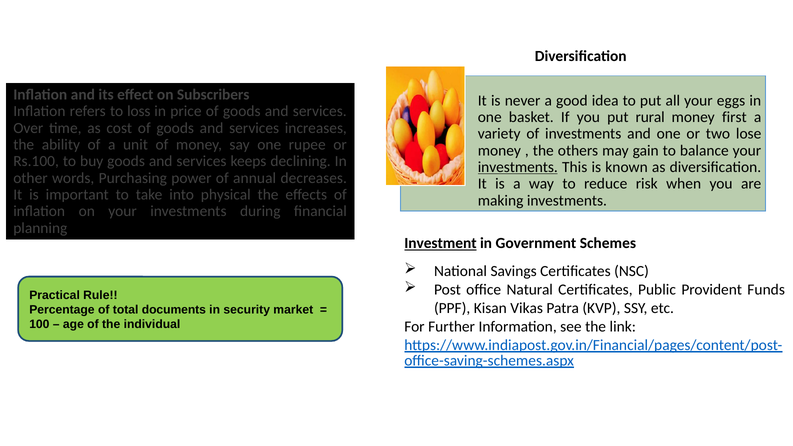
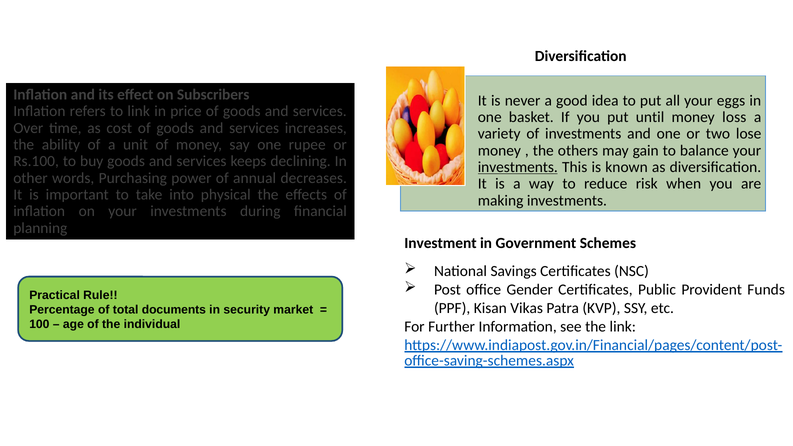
to loss: loss -> link
rural: rural -> until
first: first -> loss
Investment underline: present -> none
Natural: Natural -> Gender
